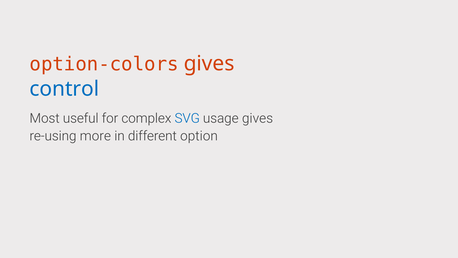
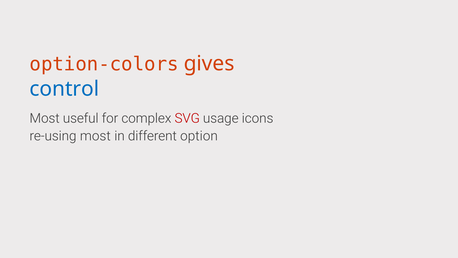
SVG colour: blue -> red
usage gives: gives -> icons
re-using more: more -> most
